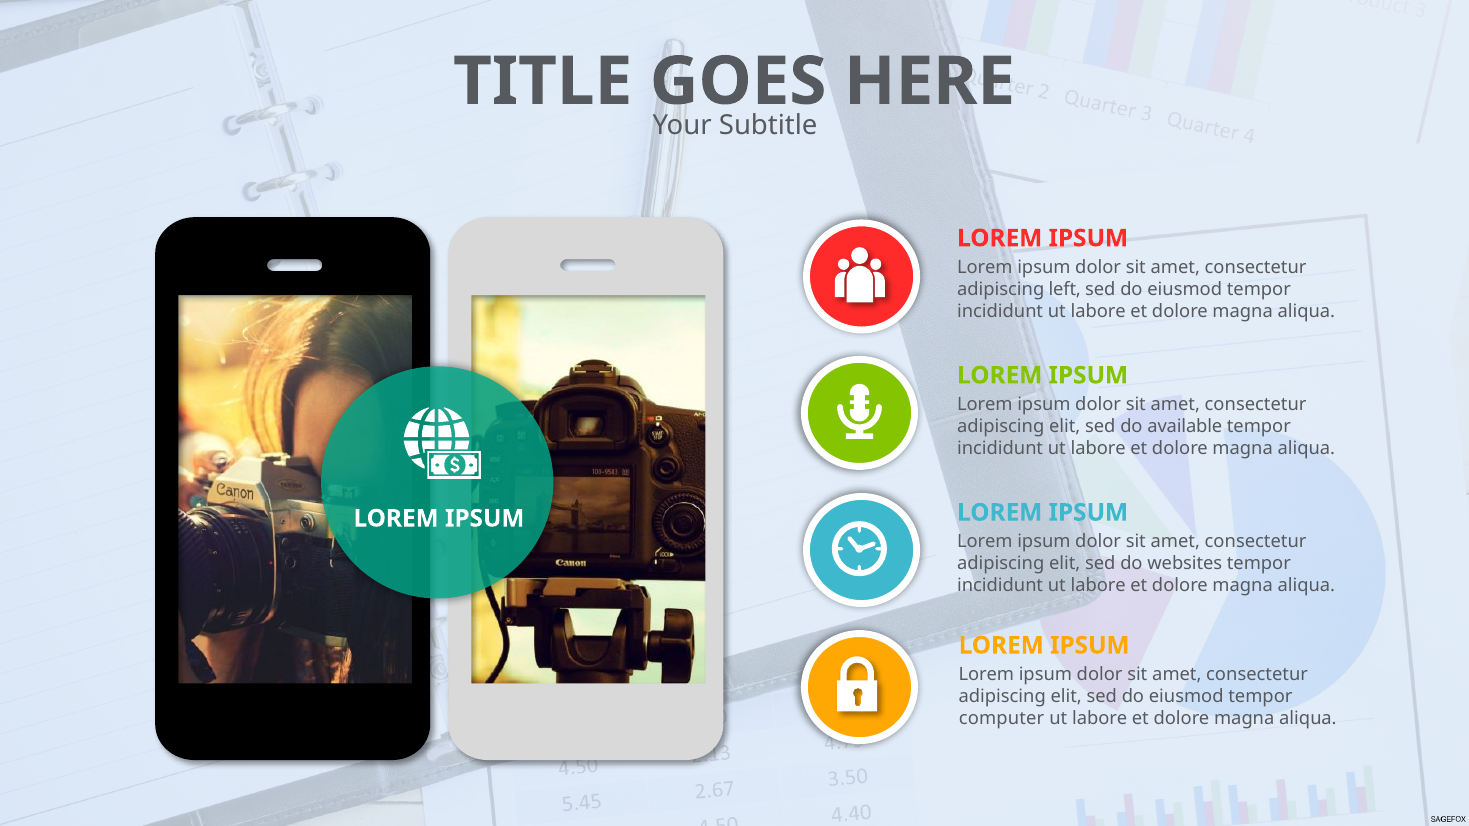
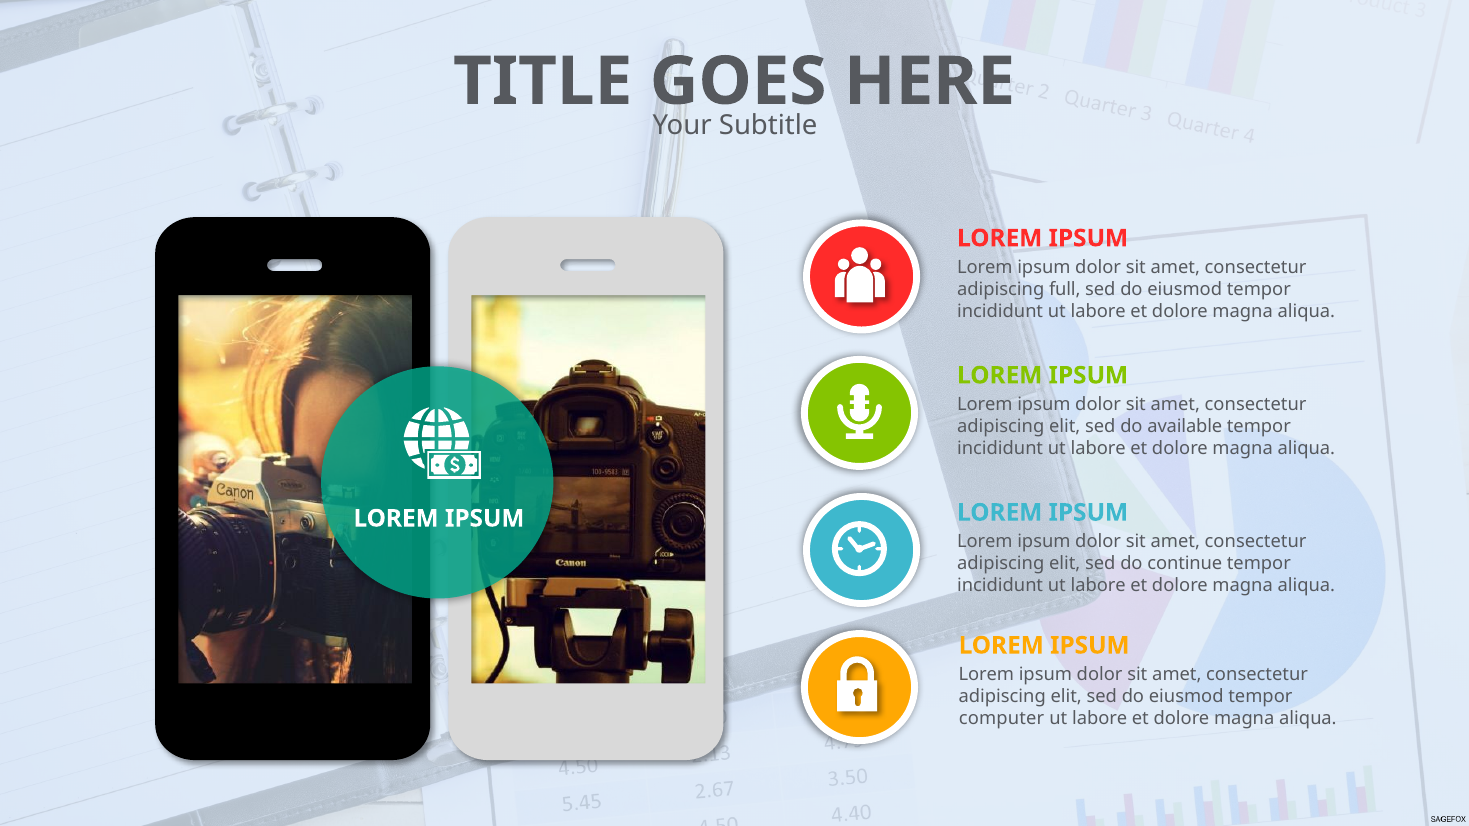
left: left -> full
websites: websites -> continue
